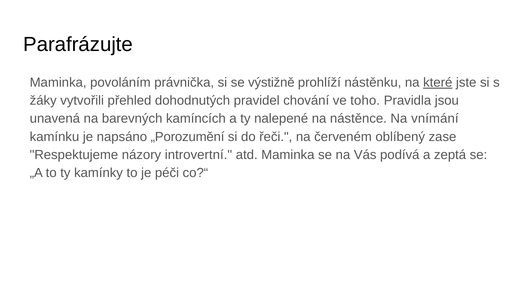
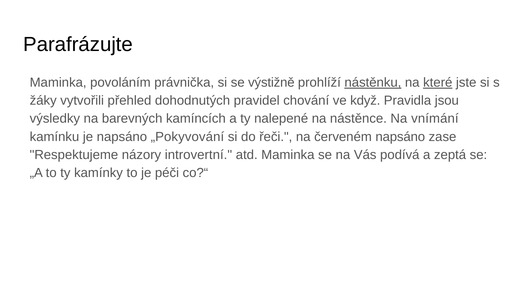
nástěnku underline: none -> present
toho: toho -> když
unavená: unavená -> výsledky
„Porozumění: „Porozumění -> „Pokyvování
červeném oblíbený: oblíbený -> napsáno
